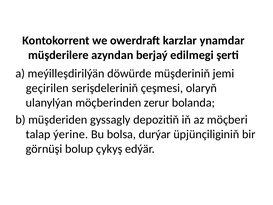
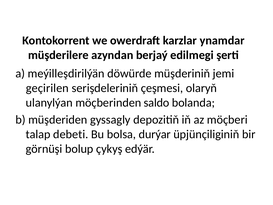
zerur: zerur -> saldo
ýerine: ýerine -> debeti
